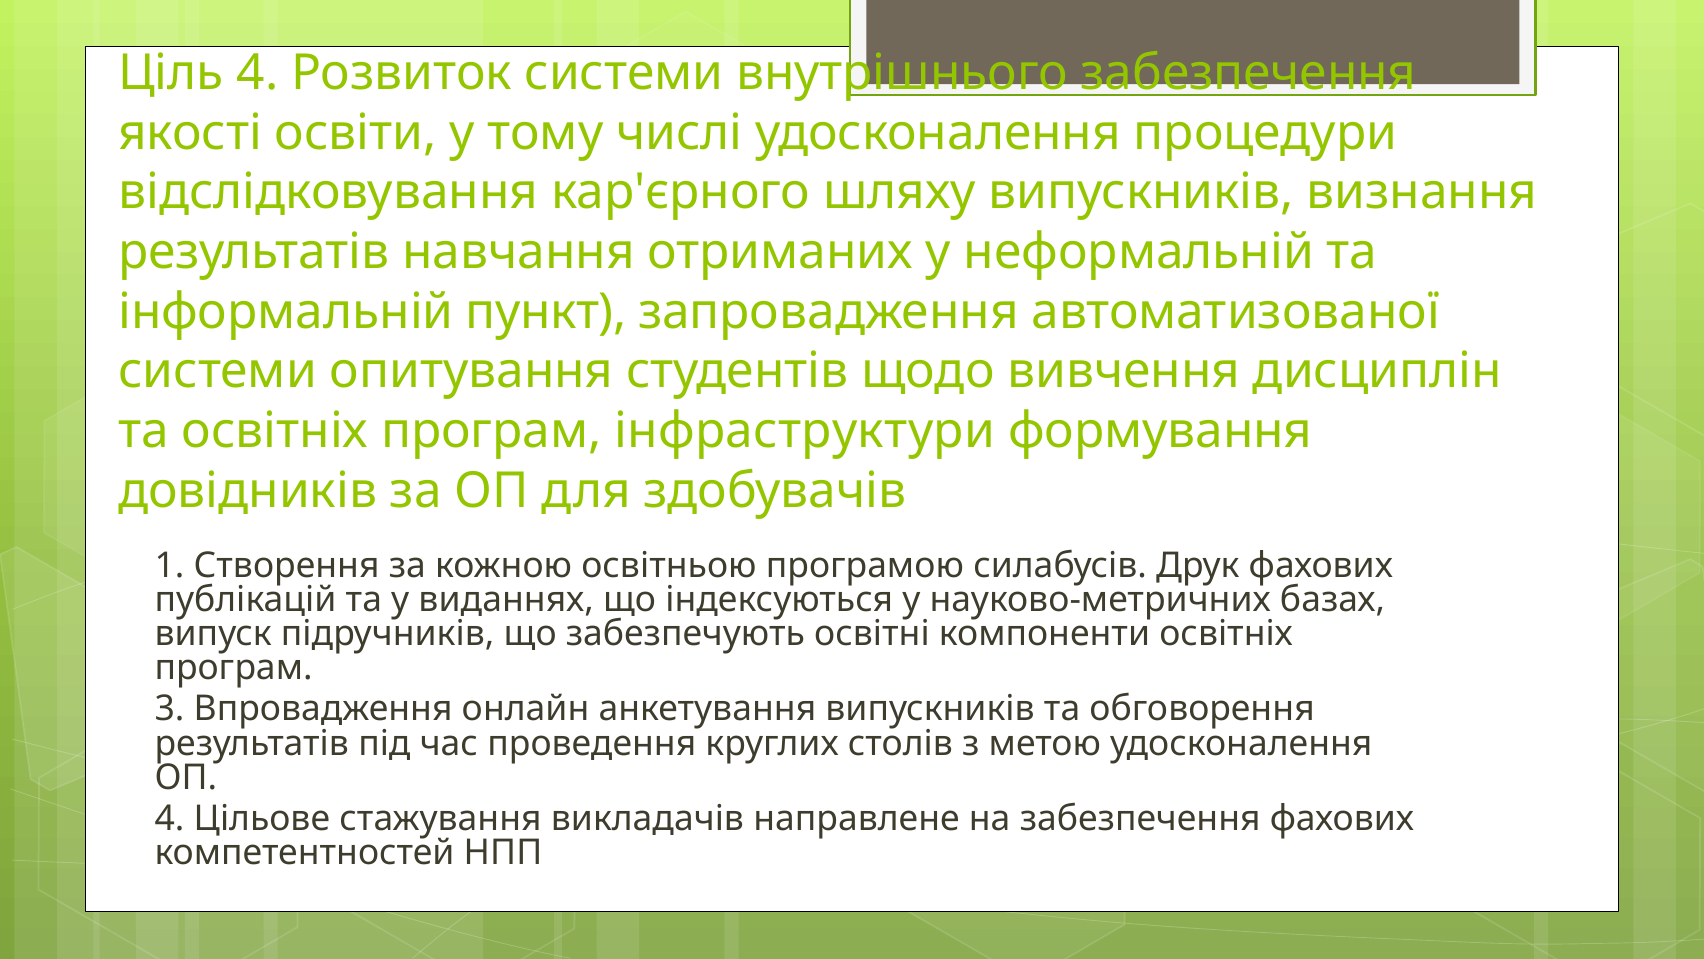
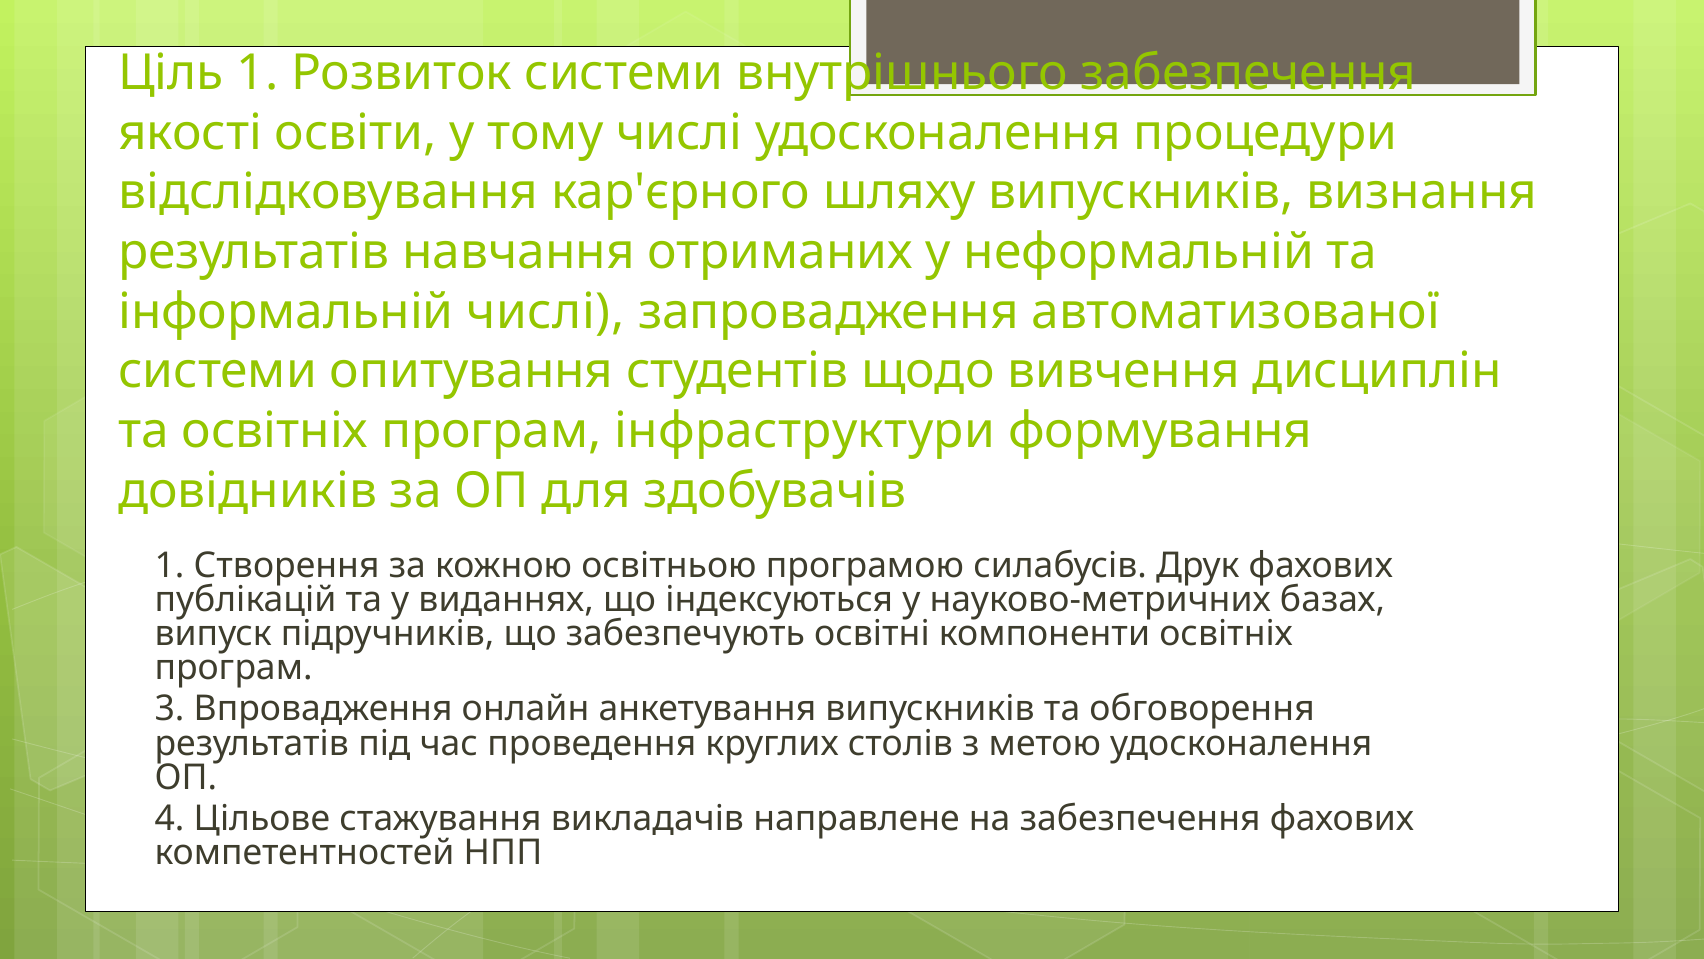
Ціль 4: 4 -> 1
інформальній пункт: пункт -> числі
